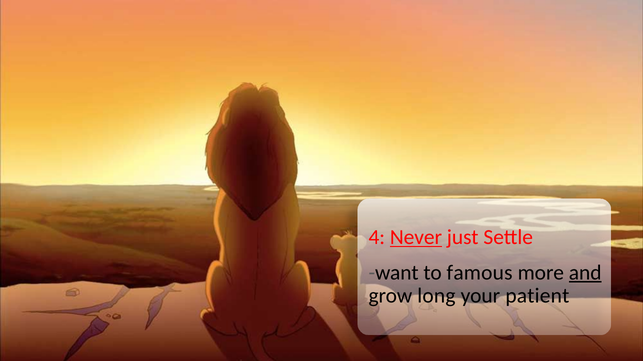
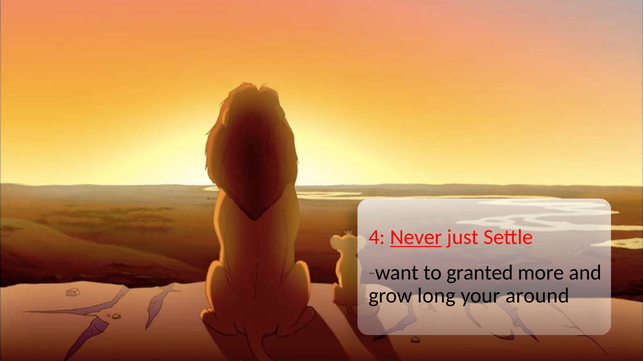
famous: famous -> granted
and underline: present -> none
patient: patient -> around
